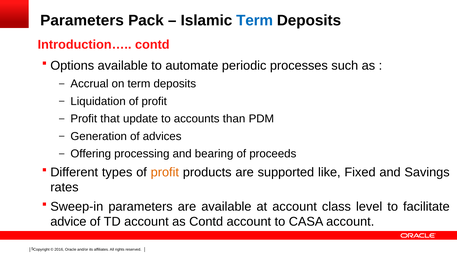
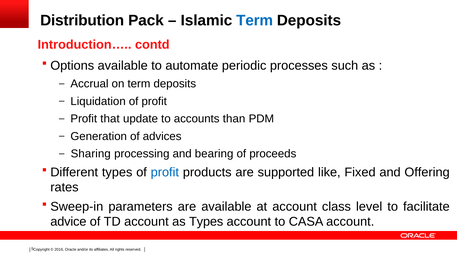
Parameters at (82, 20): Parameters -> Distribution
Offering: Offering -> Sharing
profit at (165, 172) colour: orange -> blue
Savings: Savings -> Offering
as Contd: Contd -> Types
